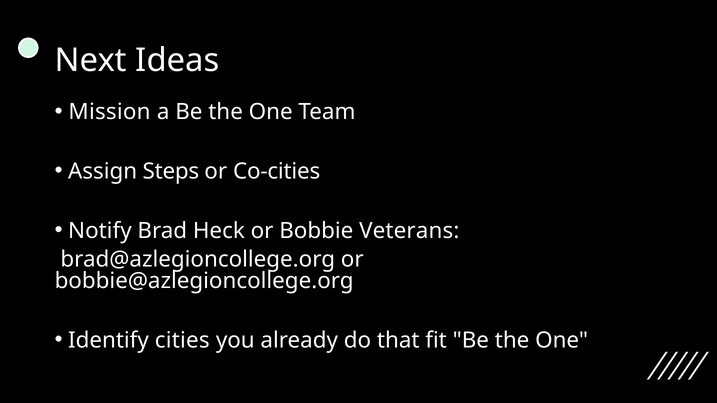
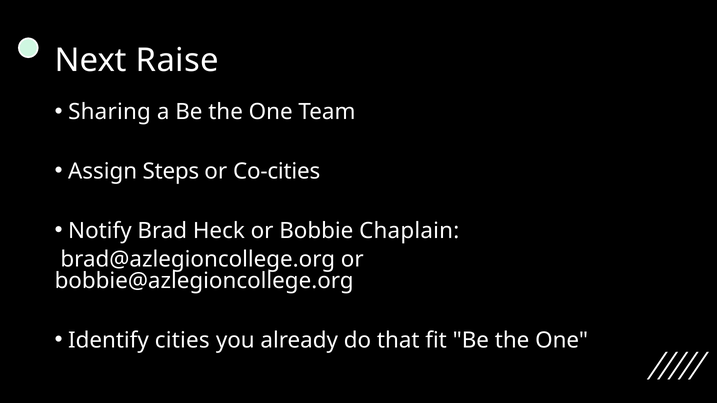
Ideas: Ideas -> Raise
Mission: Mission -> Sharing
Veterans: Veterans -> Chaplain
